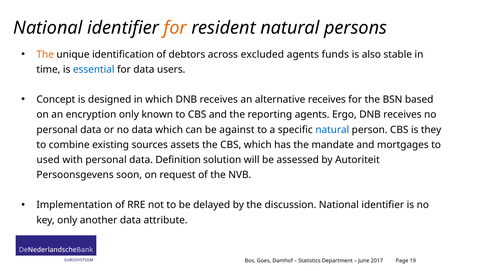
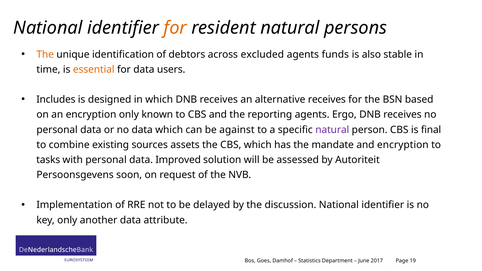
essential colour: blue -> orange
Concept: Concept -> Includes
natural at (332, 130) colour: blue -> purple
they: they -> final
and mortgages: mortgages -> encryption
used: used -> tasks
Definition: Definition -> Improved
